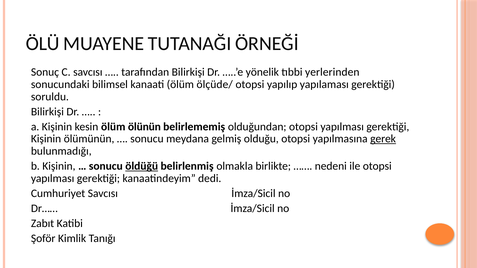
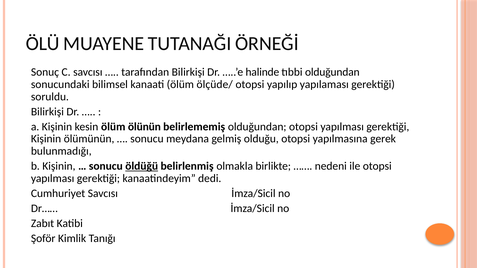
yönelik: yönelik -> halinde
tıbbi yerlerinden: yerlerinden -> olduğundan
gerek underline: present -> none
